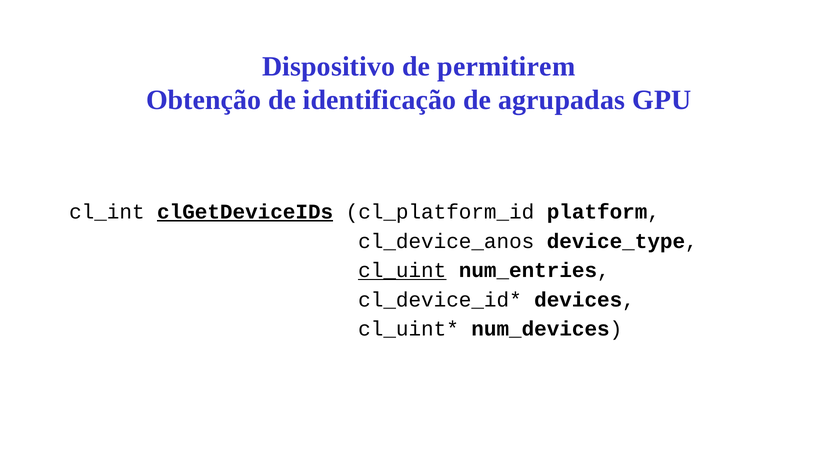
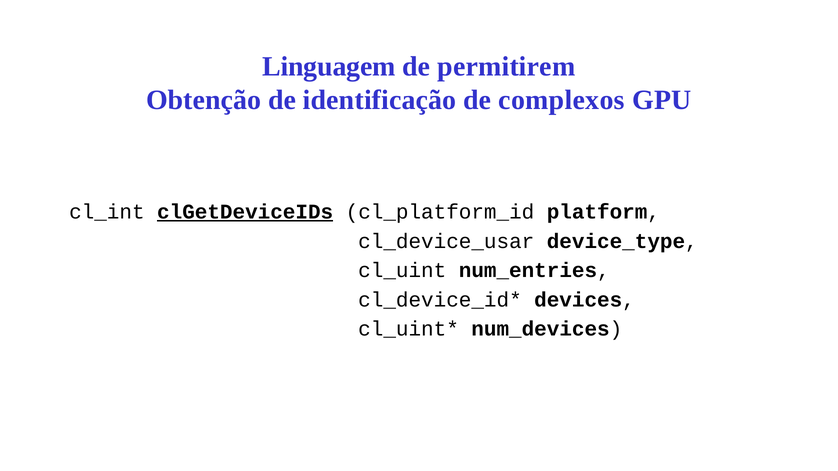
Dispositivo: Dispositivo -> Linguagem
agrupadas: agrupadas -> complexos
cl_device_anos: cl_device_anos -> cl_device_usar
cl_uint underline: present -> none
